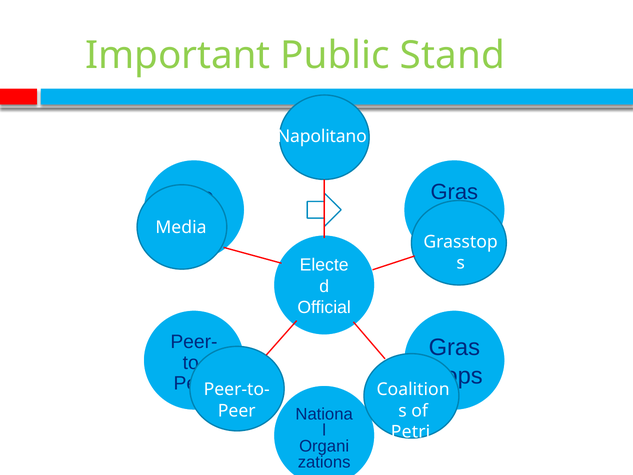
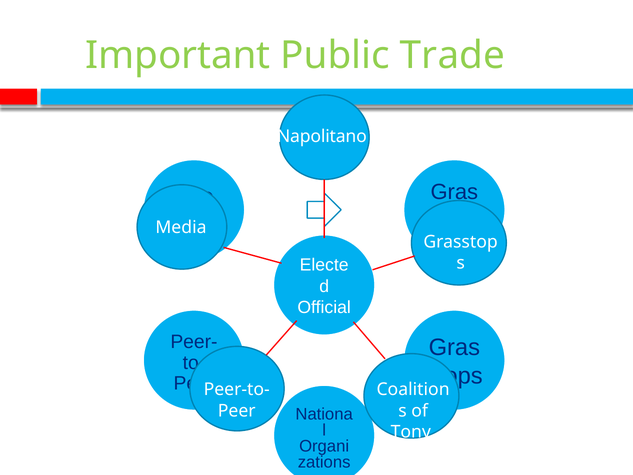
Stand: Stand -> Trade
Petri: Petri -> Tony
